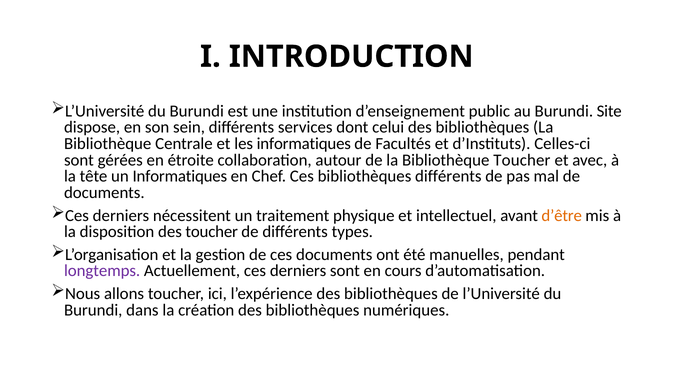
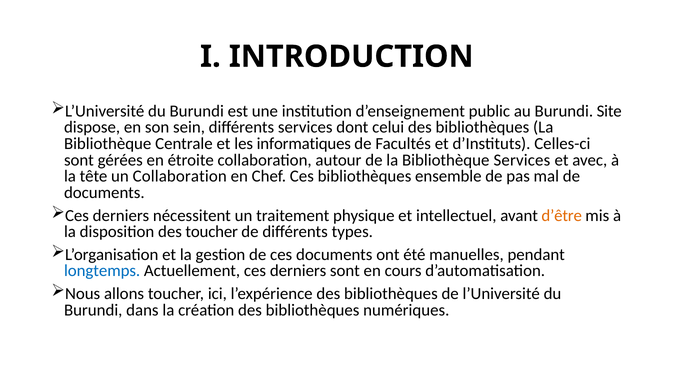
Bibliothèque Toucher: Toucher -> Services
un Informatiques: Informatiques -> Collaboration
bibliothèques différents: différents -> ensemble
longtemps colour: purple -> blue
